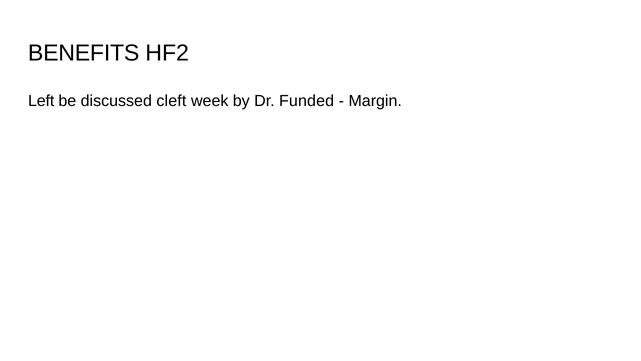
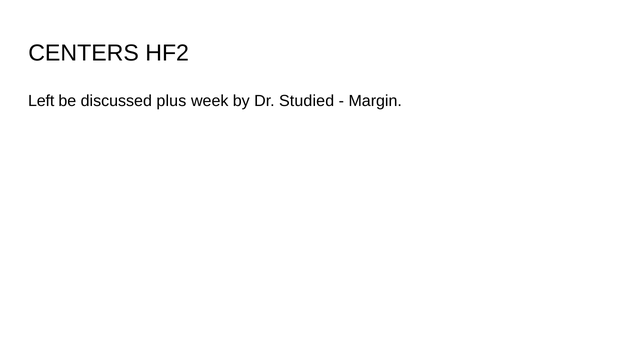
BENEFITS: BENEFITS -> CENTERS
cleft: cleft -> plus
Funded: Funded -> Studied
